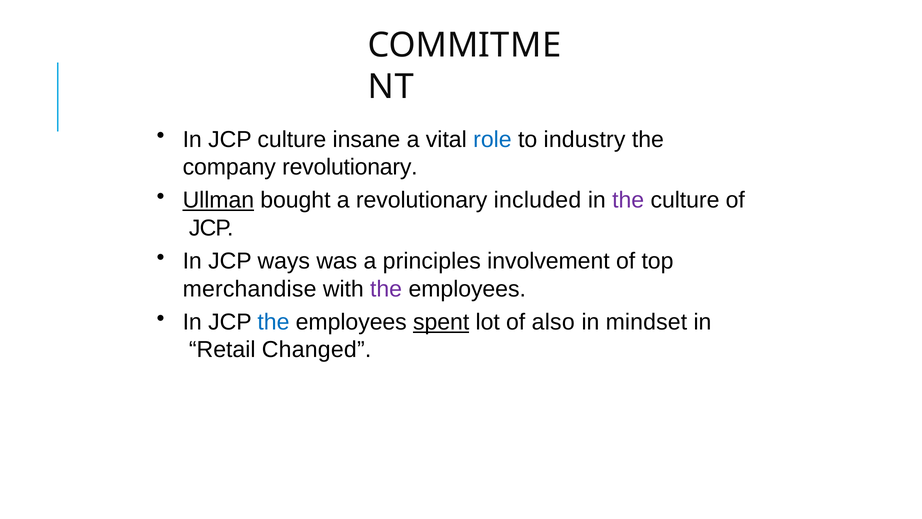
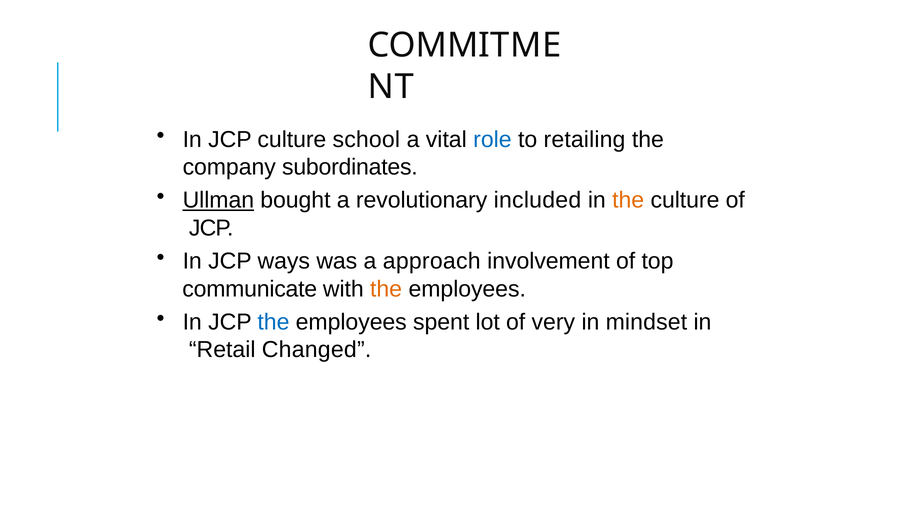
insane: insane -> school
industry: industry -> retailing
company revolutionary: revolutionary -> subordinates
the at (628, 200) colour: purple -> orange
principles: principles -> approach
merchandise: merchandise -> communicate
the at (386, 289) colour: purple -> orange
spent underline: present -> none
also: also -> very
